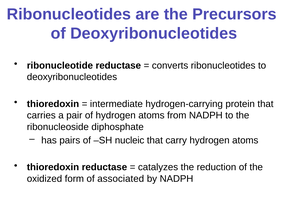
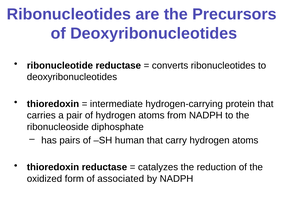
nucleic: nucleic -> human
